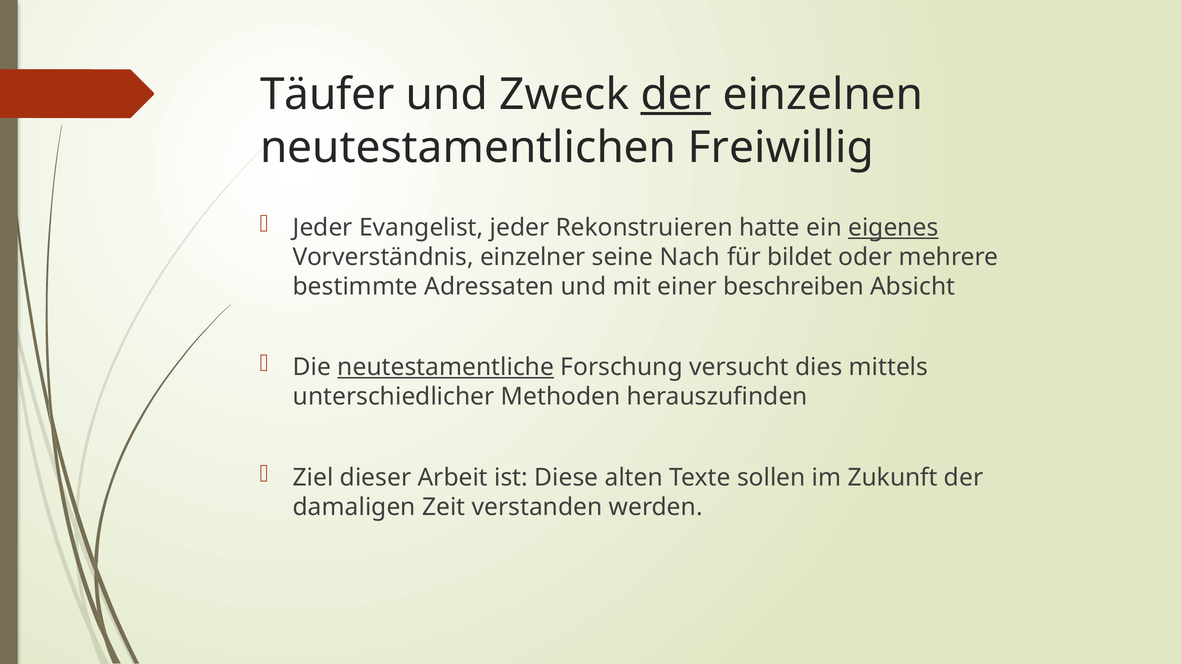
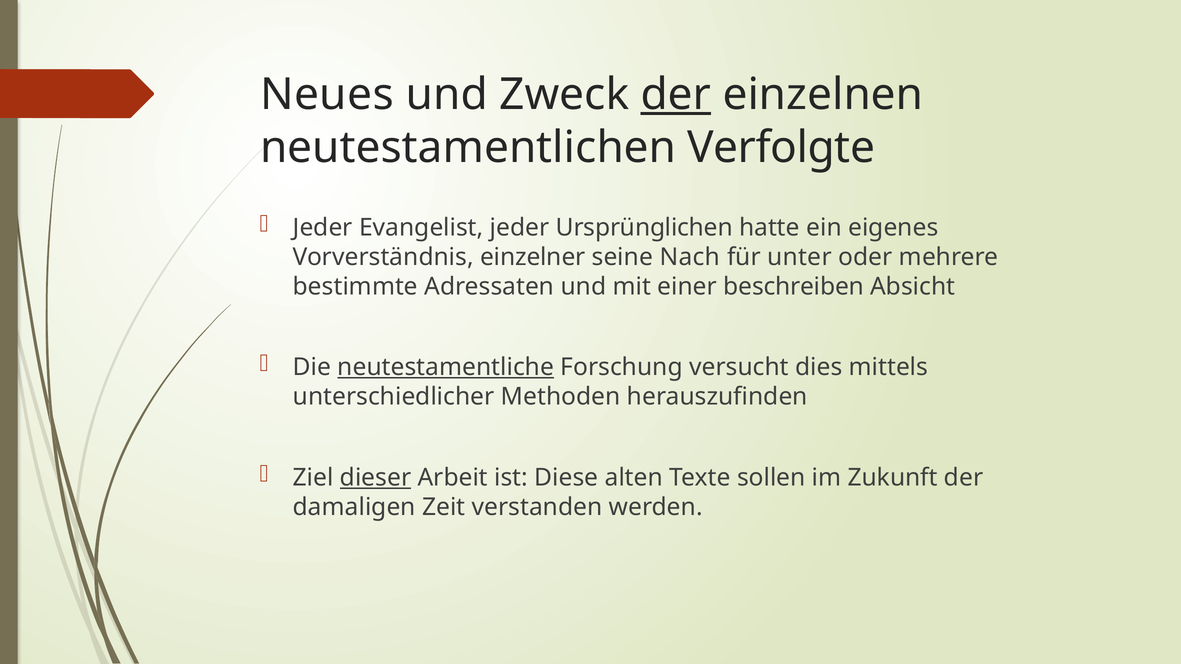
Täufer: Täufer -> Neues
Freiwillig: Freiwillig -> Verfolgte
Rekonstruieren: Rekonstruieren -> Ursprünglichen
eigenes underline: present -> none
bildet: bildet -> unter
dieser underline: none -> present
